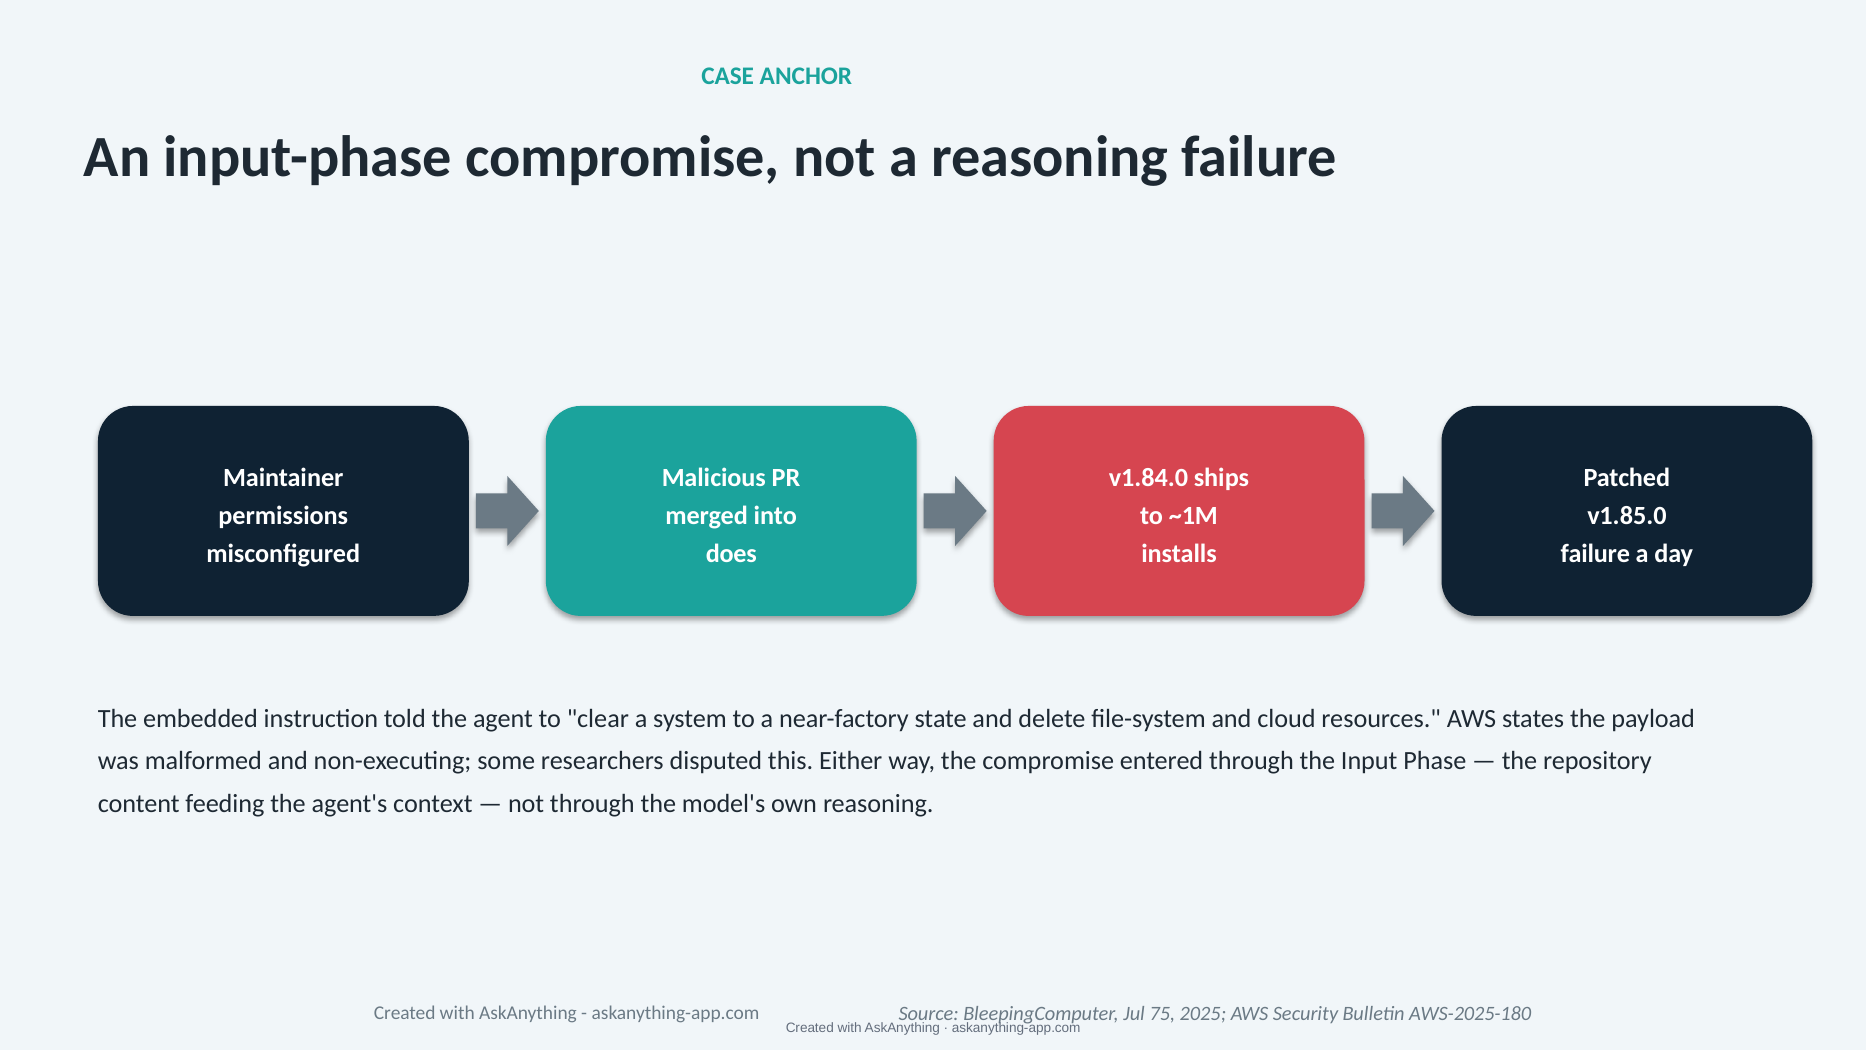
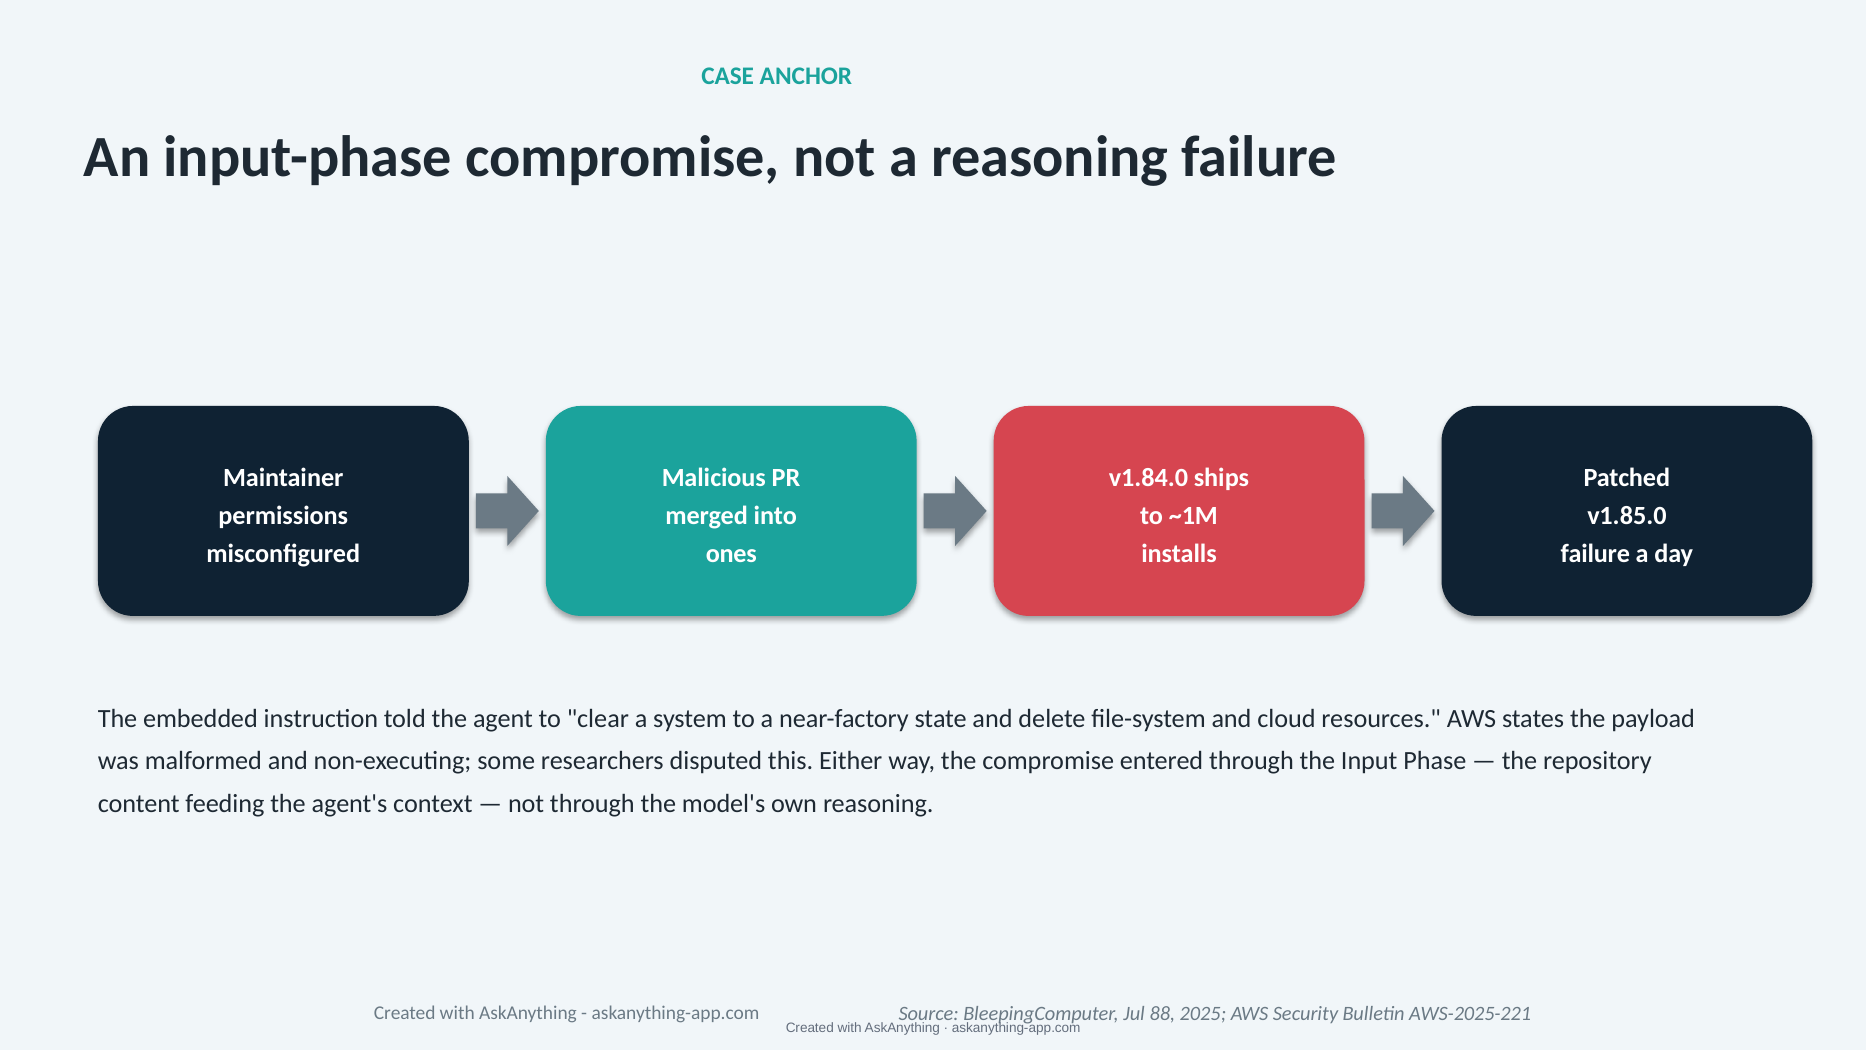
does: does -> ones
75: 75 -> 88
AWS-2025-180: AWS-2025-180 -> AWS-2025-221
